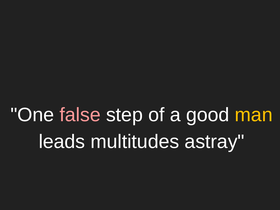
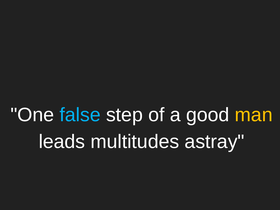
false colour: pink -> light blue
